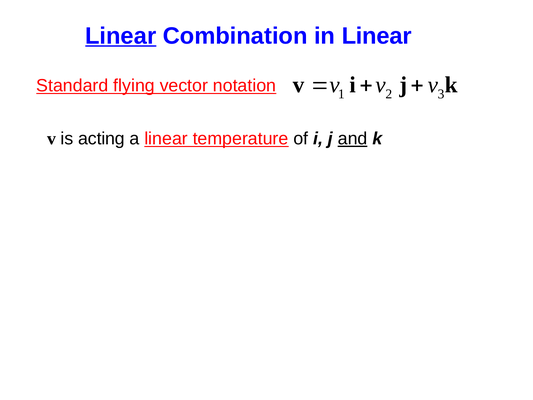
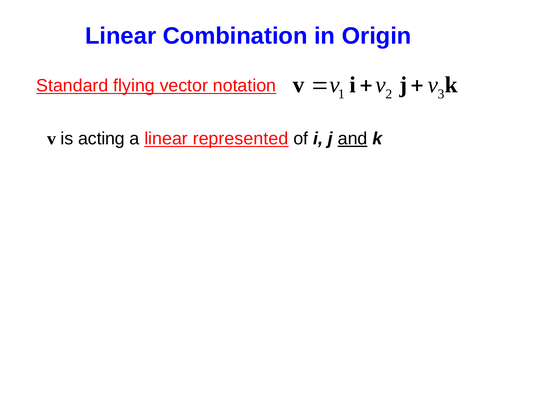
Linear at (121, 36) underline: present -> none
in Linear: Linear -> Origin
temperature: temperature -> represented
